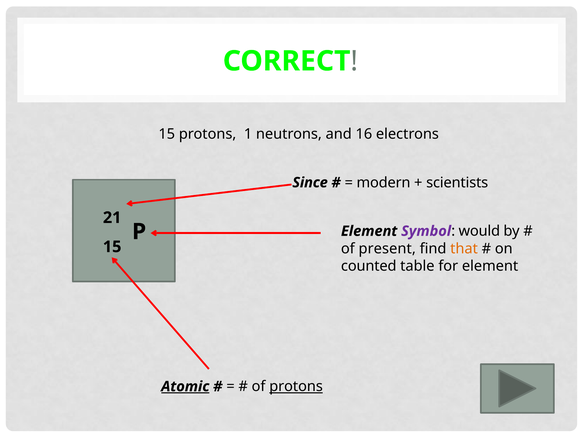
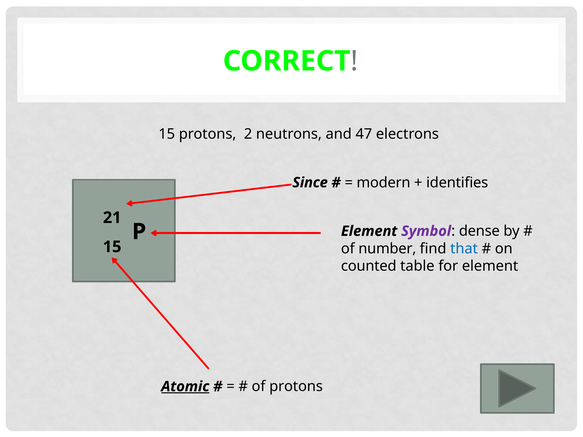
1: 1 -> 2
16: 16 -> 47
scientists: scientists -> identifies
would: would -> dense
present: present -> number
that colour: orange -> blue
protons at (296, 387) underline: present -> none
